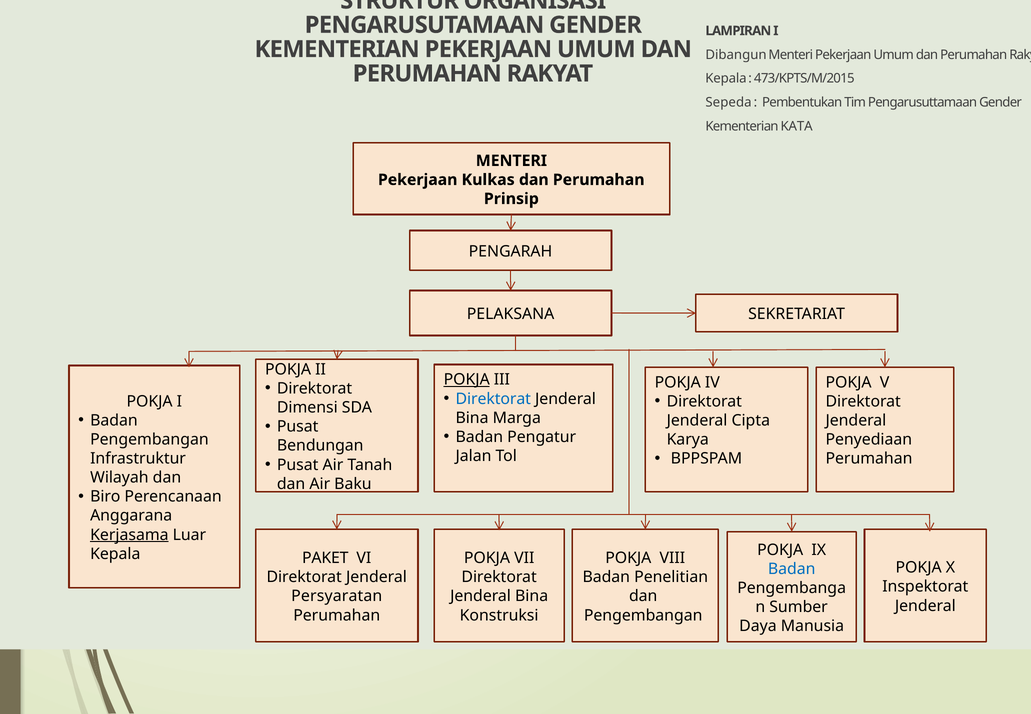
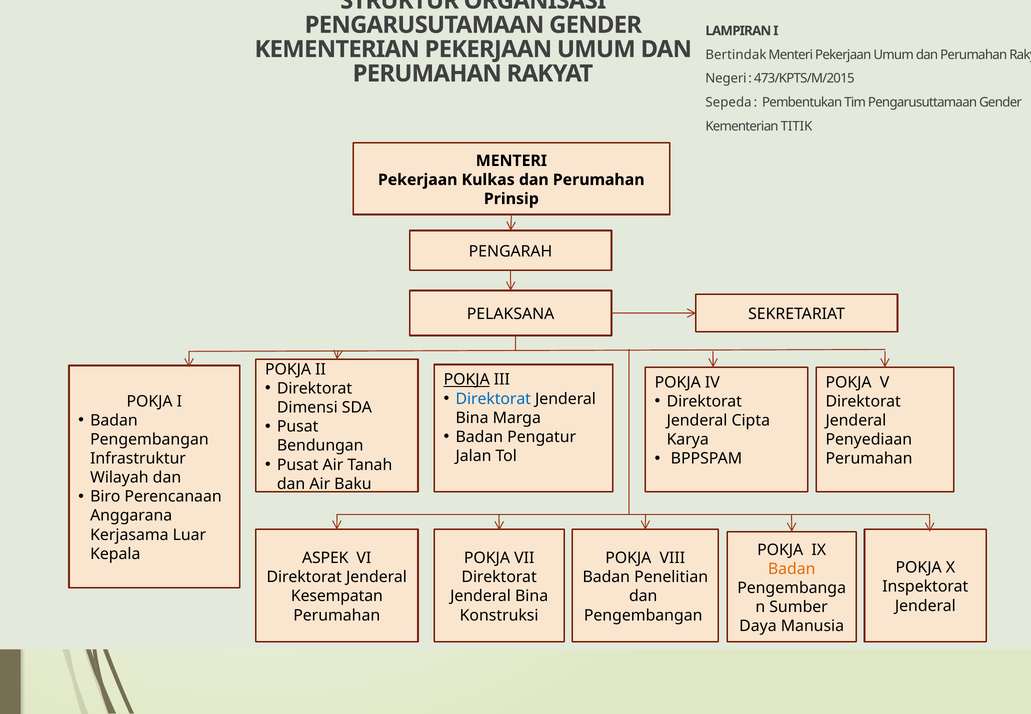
Dibangun: Dibangun -> Bertindak
Kepala at (726, 79): Kepala -> Negeri
KATA: KATA -> TITIK
Kerjasama underline: present -> none
PAKET: PAKET -> ASPEK
Badan at (792, 569) colour: blue -> orange
Persyaratan: Persyaratan -> Kesempatan
